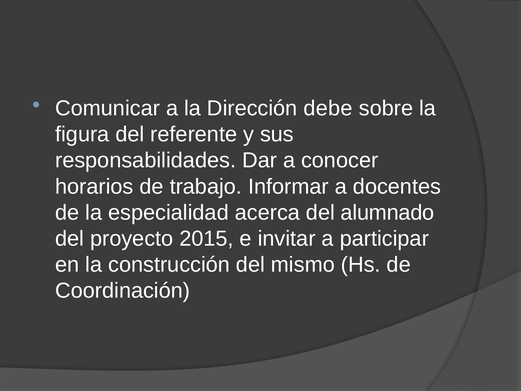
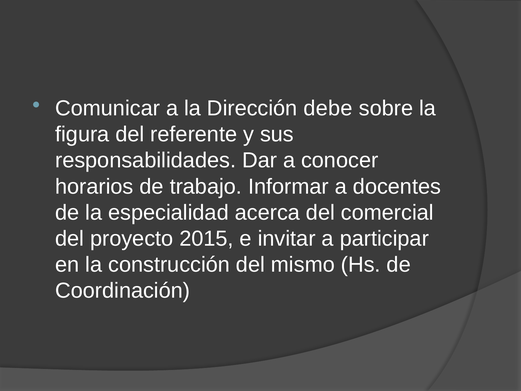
alumnado: alumnado -> comercial
